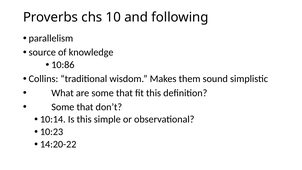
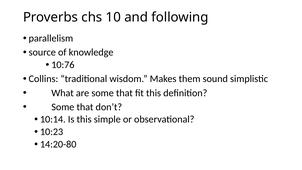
10:86: 10:86 -> 10:76
14:20-22: 14:20-22 -> 14:20-80
